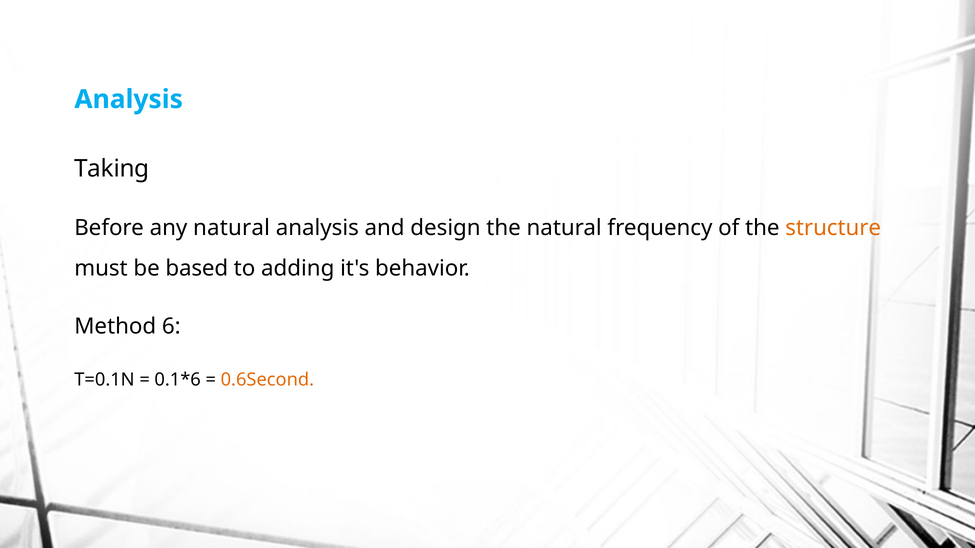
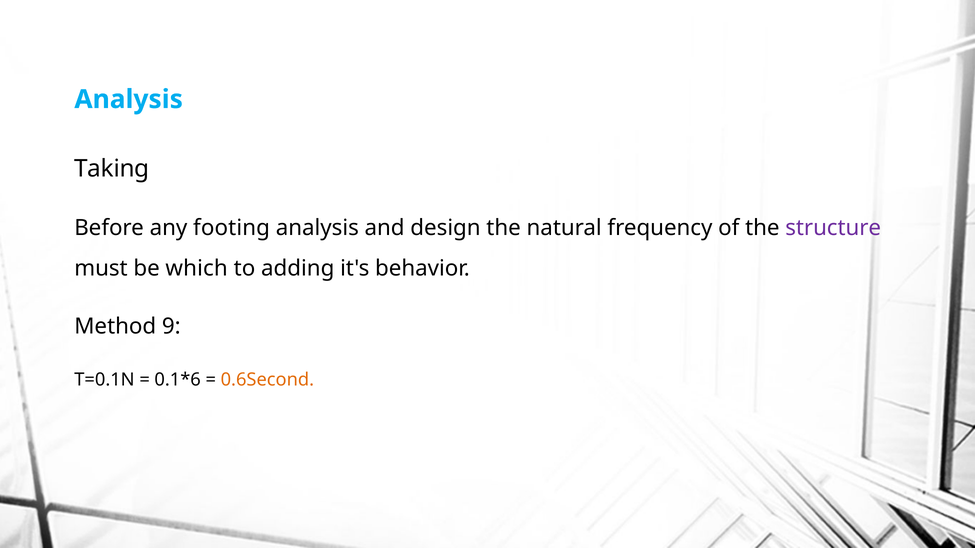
any natural: natural -> footing
structure colour: orange -> purple
based: based -> which
6: 6 -> 9
